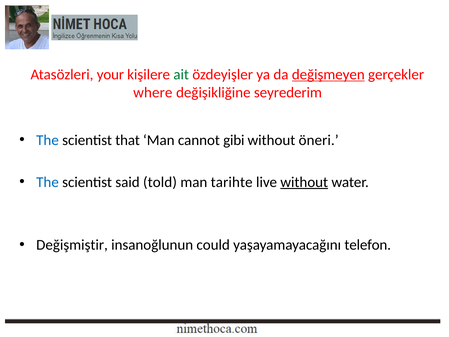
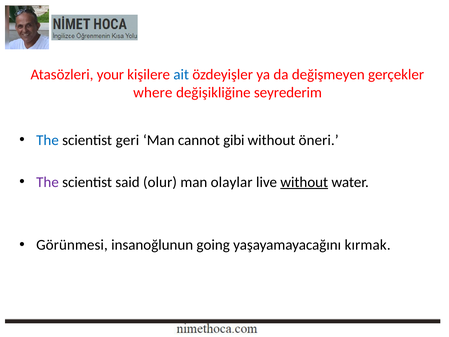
ait colour: green -> blue
değişmeyen underline: present -> none
that: that -> geri
The at (48, 182) colour: blue -> purple
told: told -> olur
tarihte: tarihte -> olaylar
Değişmiştir: Değişmiştir -> Görünmesi
could: could -> going
telefon: telefon -> kırmak
